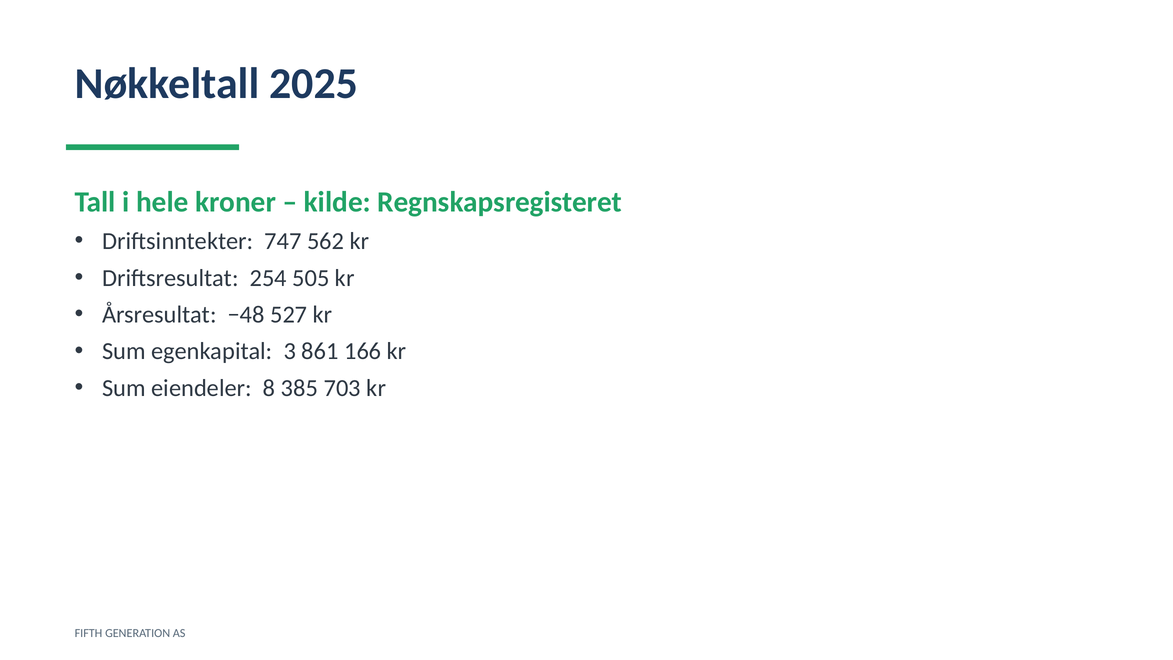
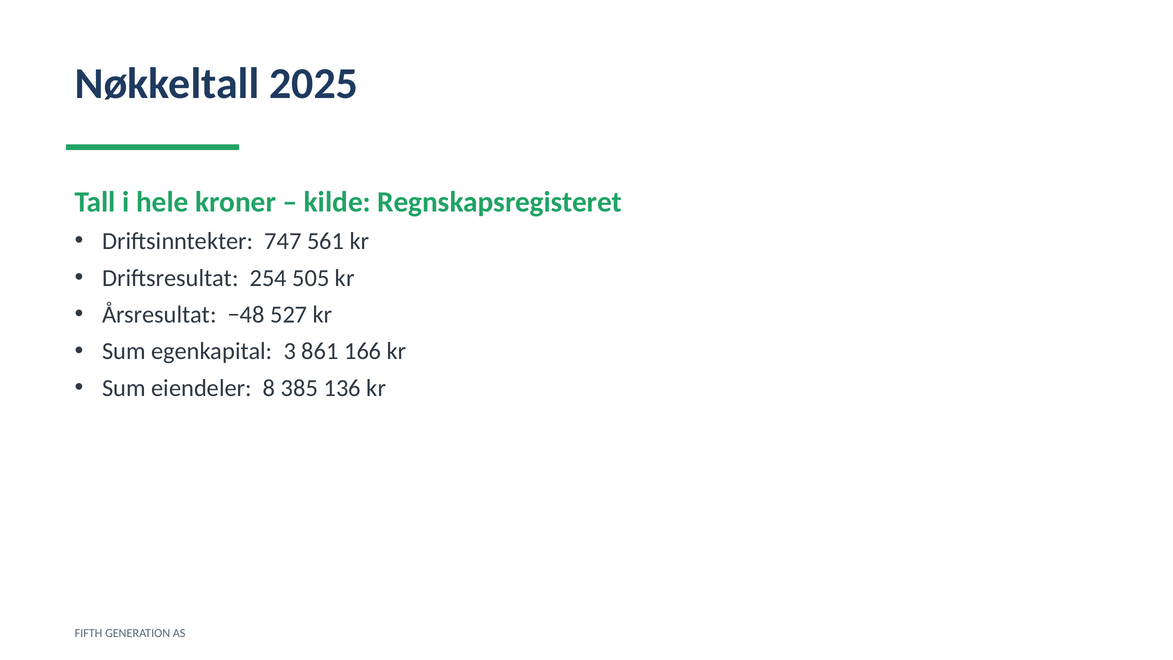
562: 562 -> 561
703: 703 -> 136
